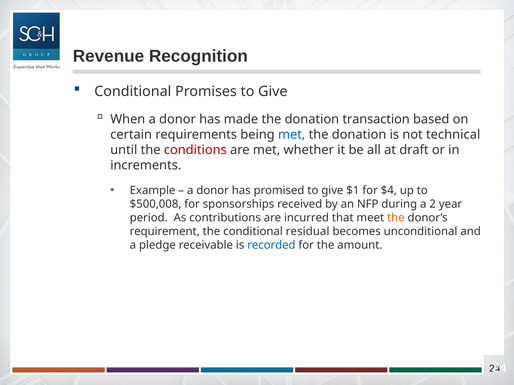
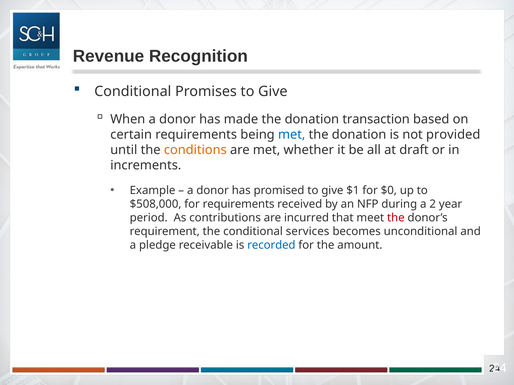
technical: technical -> provided
conditions colour: red -> orange
$4: $4 -> $0
$500,008: $500,008 -> $508,000
for sponsorships: sponsorships -> requirements
the at (396, 218) colour: orange -> red
residual: residual -> services
